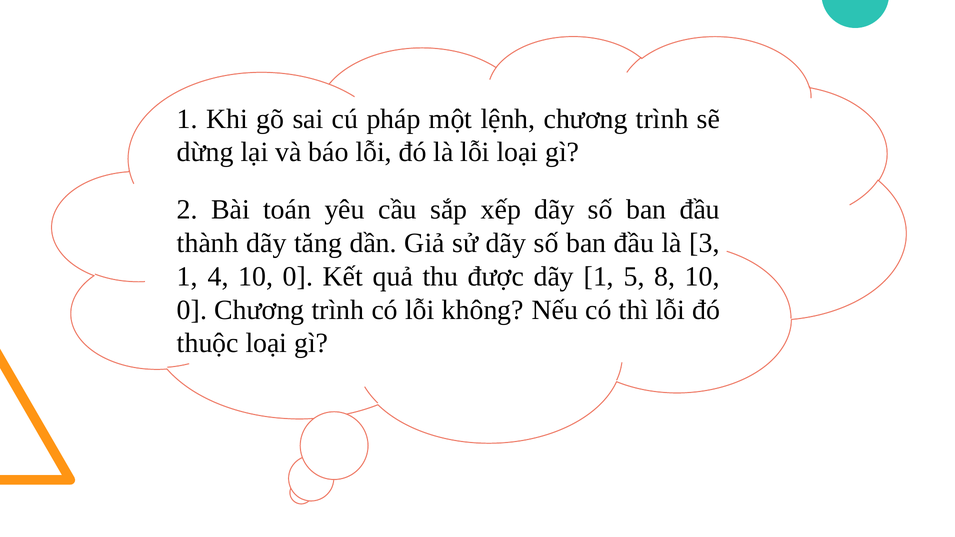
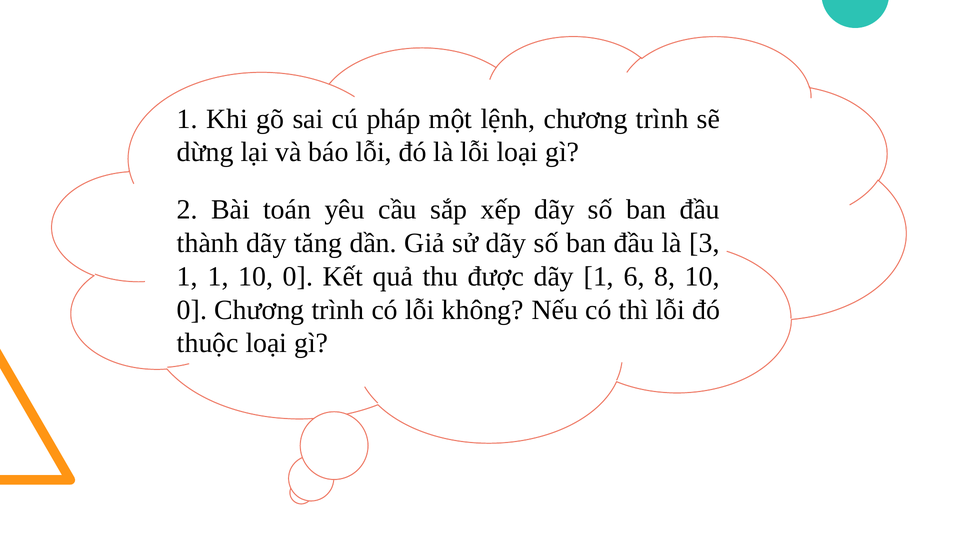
1 4: 4 -> 1
5: 5 -> 6
